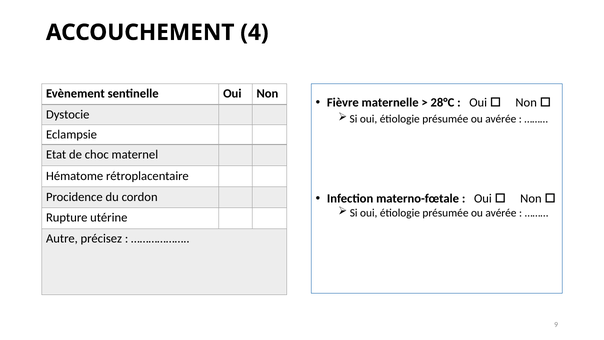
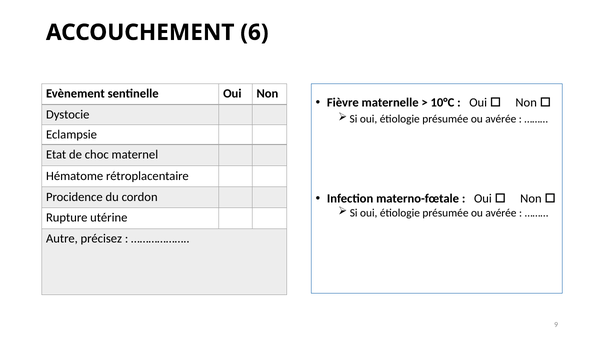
4: 4 -> 6
28°C: 28°C -> 10°C
